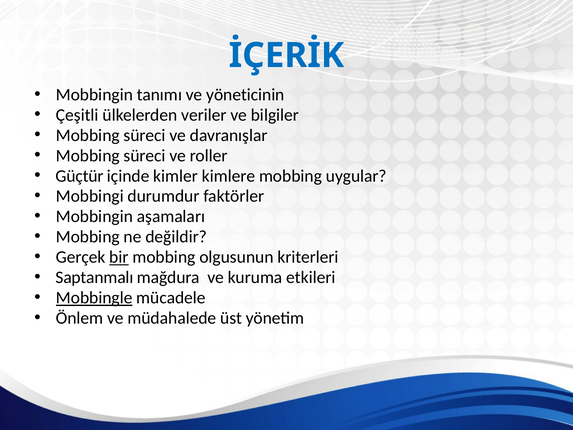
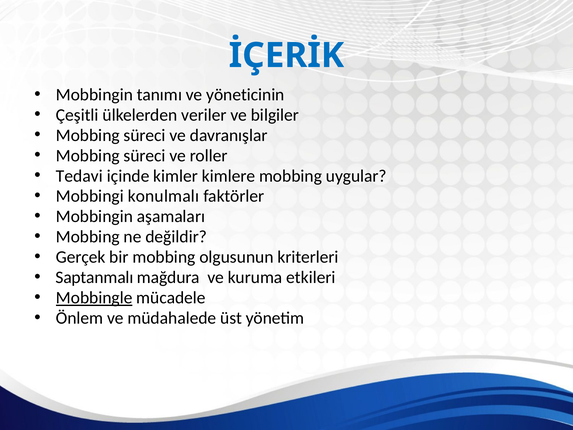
Güçtür: Güçtür -> Tedavi
durumdur: durumdur -> konulmalı
bir underline: present -> none
